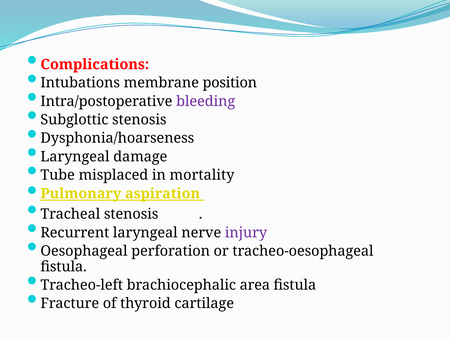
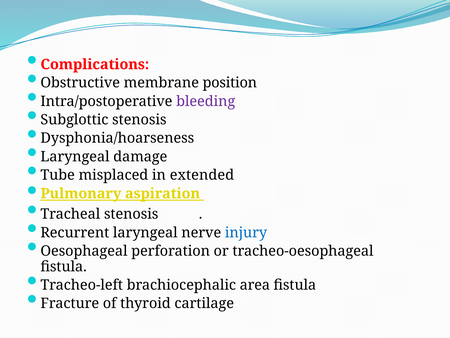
Intubations: Intubations -> Obstructive
mortality: mortality -> extended
injury colour: purple -> blue
